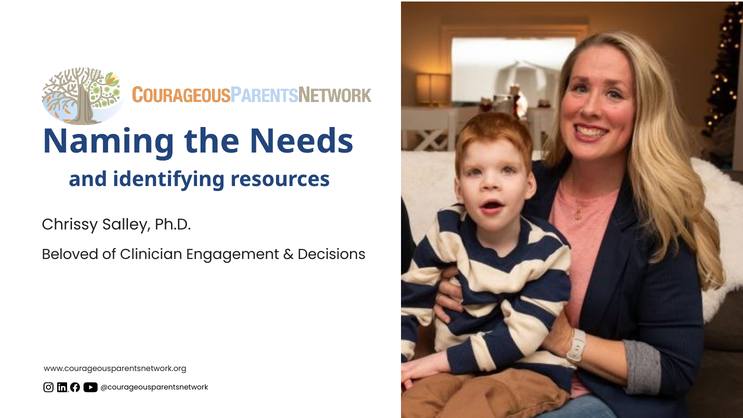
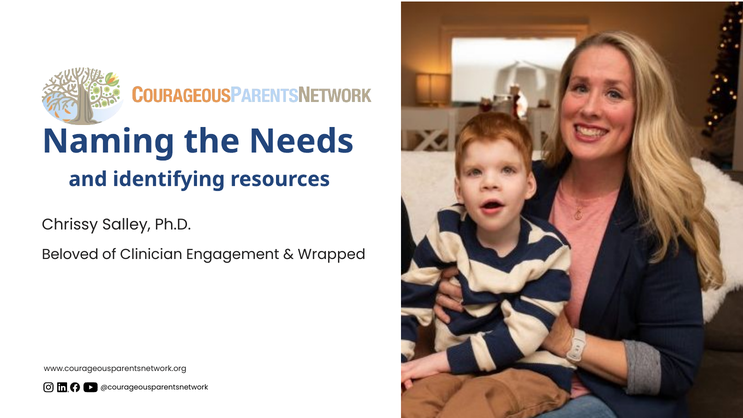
Decisions: Decisions -> Wrapped
